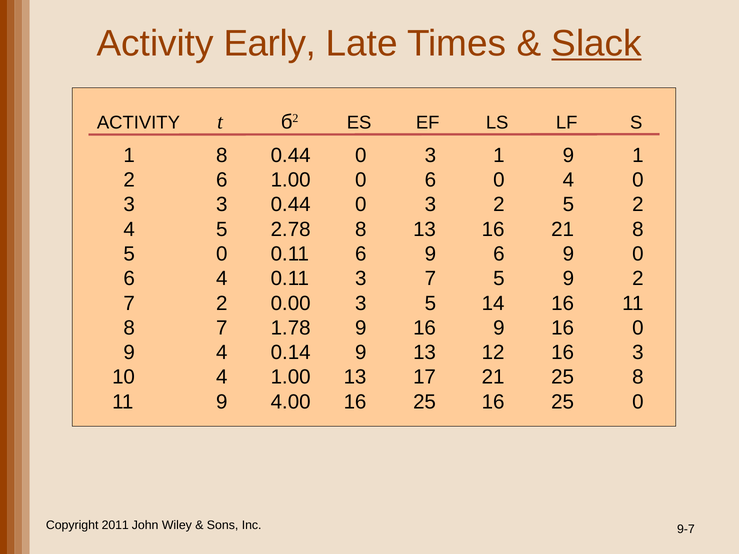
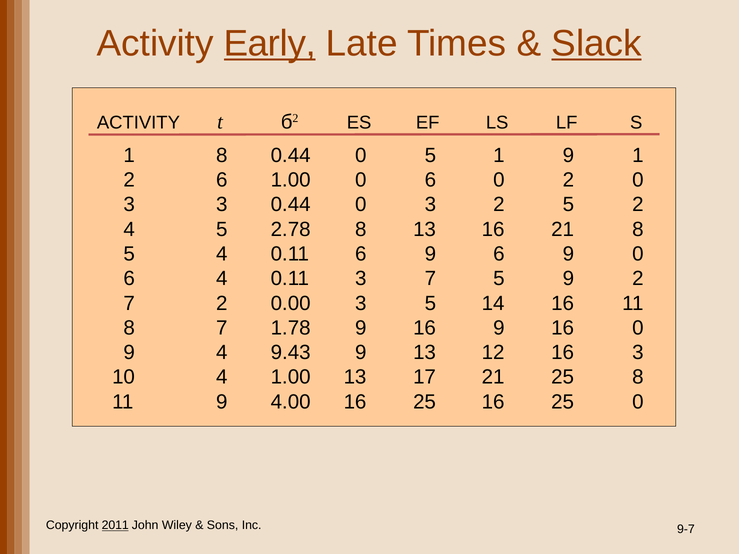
Early underline: none -> present
8 0.44 0 3: 3 -> 5
0 4: 4 -> 2
5 0: 0 -> 4
0.14: 0.14 -> 9.43
2011 underline: none -> present
